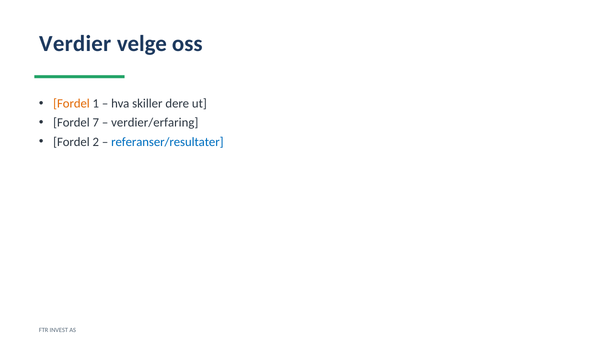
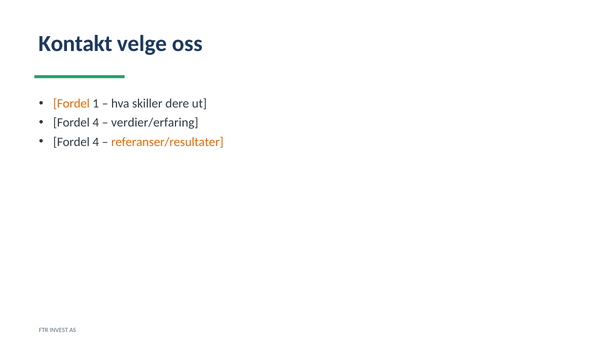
Verdier: Verdier -> Kontakt
7 at (96, 123): 7 -> 4
2 at (96, 142): 2 -> 4
referanser/resultater colour: blue -> orange
